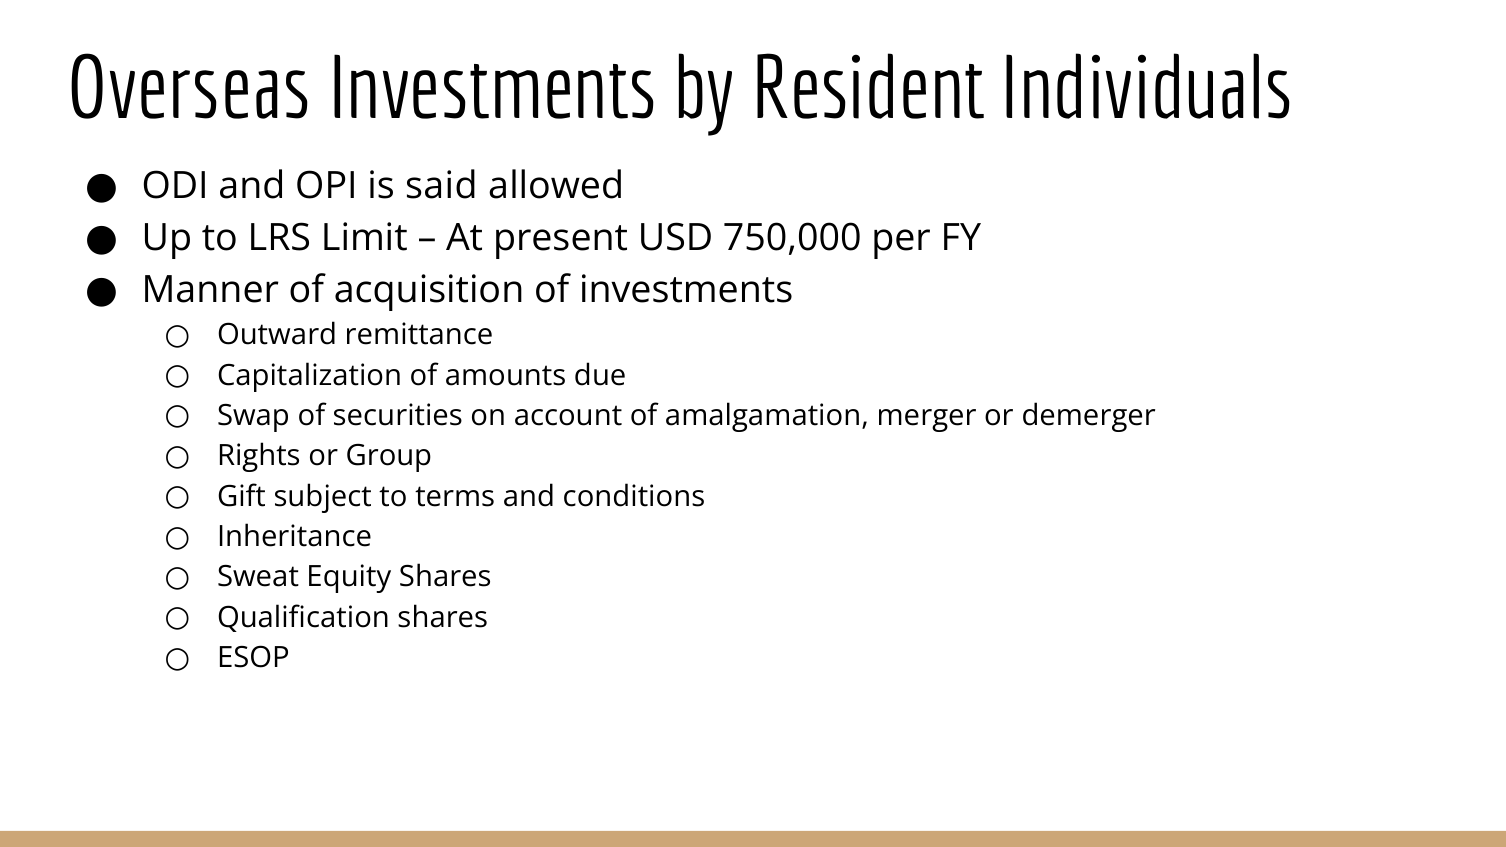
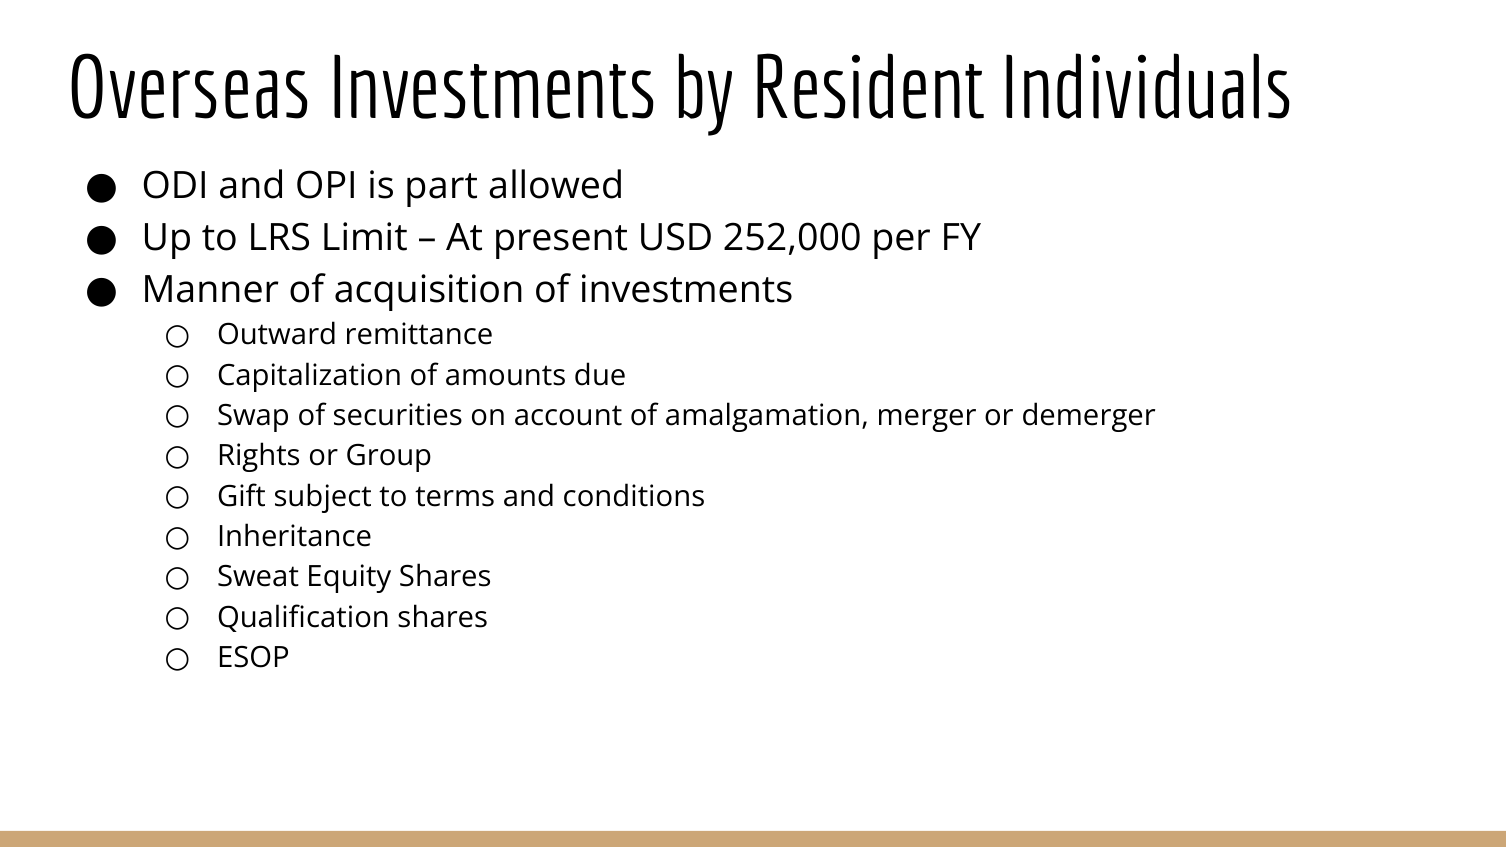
said: said -> part
750,000: 750,000 -> 252,000
